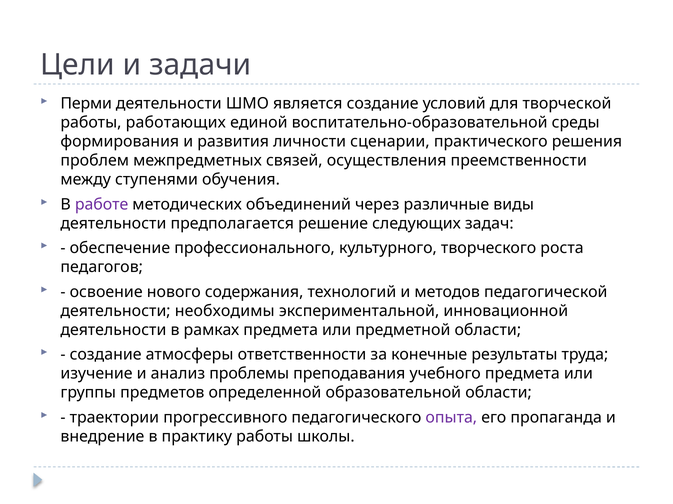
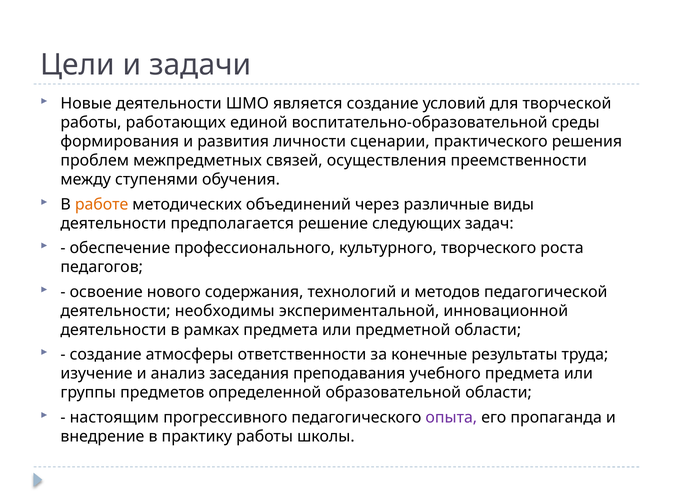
Перми: Перми -> Новые
работе colour: purple -> orange
проблемы: проблемы -> заседания
траектории: траектории -> настоящим
